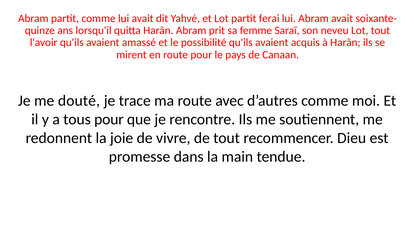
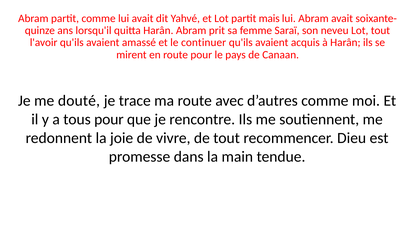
ferai: ferai -> mais
possibilité: possibilité -> continuer
